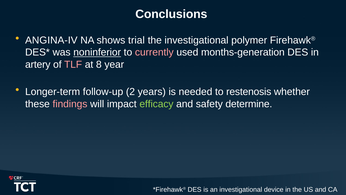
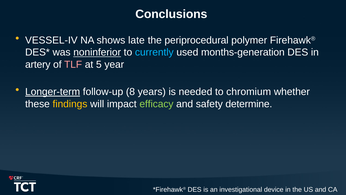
ANGINA-IV: ANGINA-IV -> VESSEL-IV
trial: trial -> late
the investigational: investigational -> periprocedural
currently colour: pink -> light blue
8: 8 -> 5
Longer-term underline: none -> present
2: 2 -> 8
restenosis: restenosis -> chromium
findings colour: pink -> yellow
